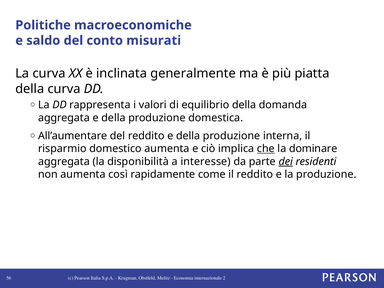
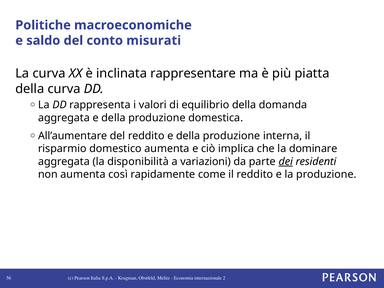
generalmente: generalmente -> rappresentare
che underline: present -> none
interesse: interesse -> variazioni
